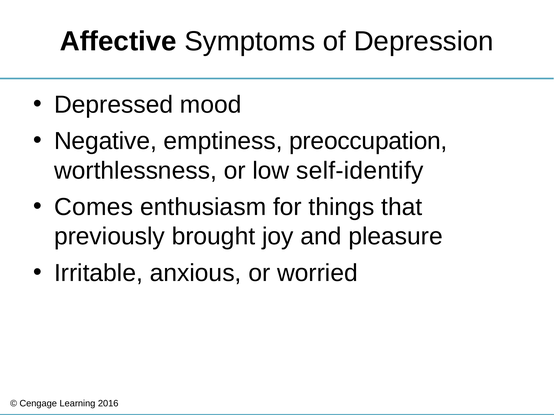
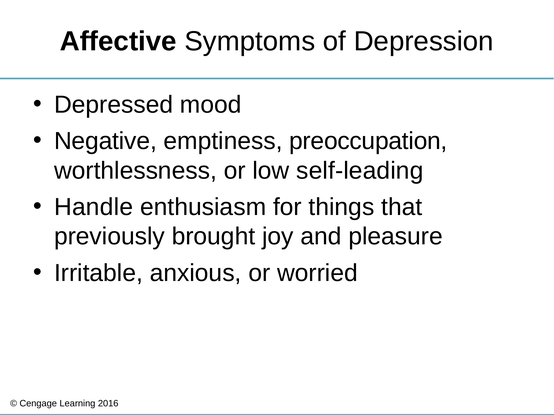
self-identify: self-identify -> self-leading
Comes: Comes -> Handle
